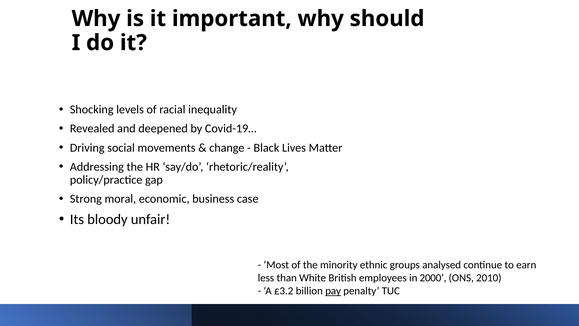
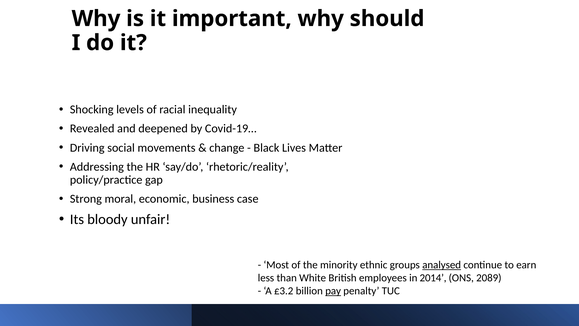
analysed underline: none -> present
2000: 2000 -> 2014
2010: 2010 -> 2089
